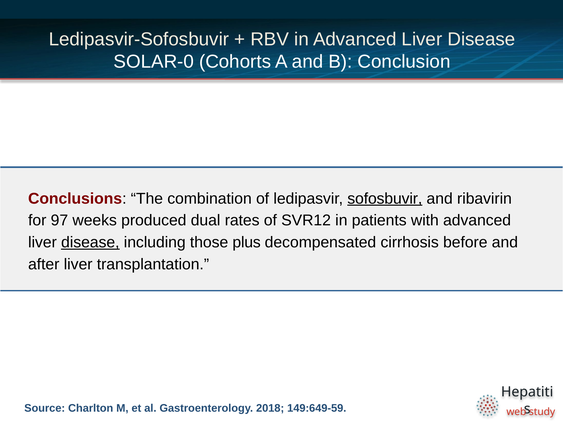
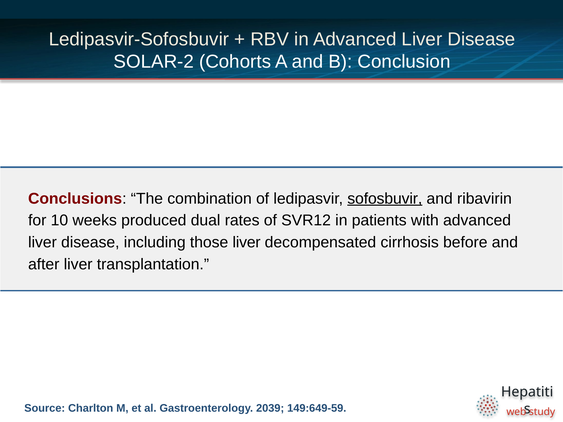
SOLAR-0: SOLAR-0 -> SOLAR-2
97: 97 -> 10
disease at (90, 242) underline: present -> none
those plus: plus -> liver
2018: 2018 -> 2039
